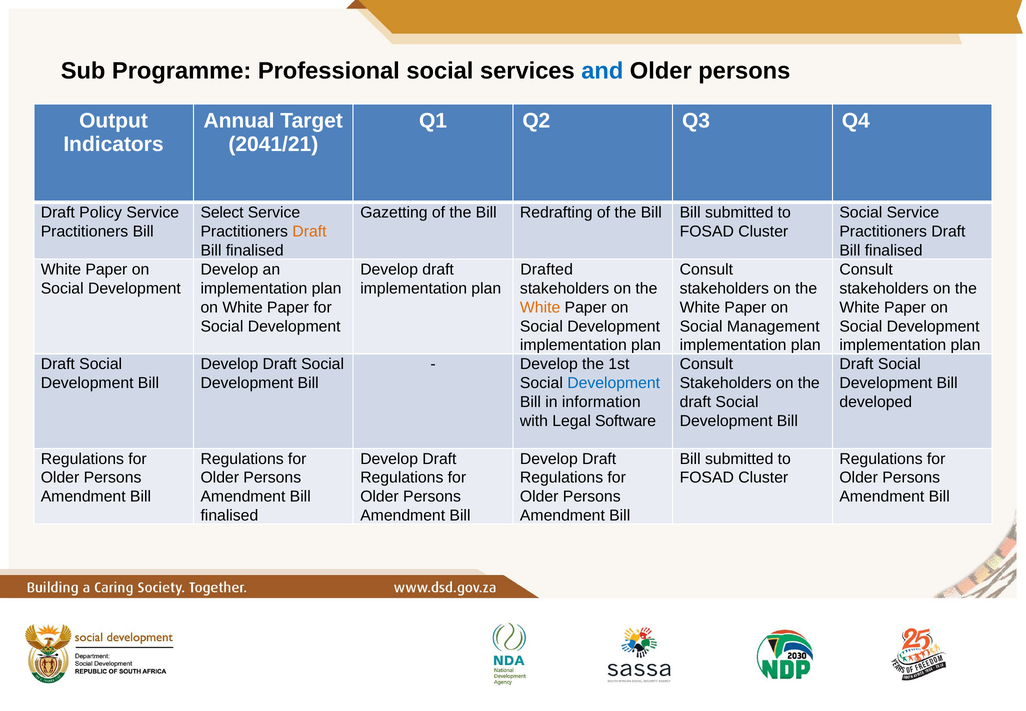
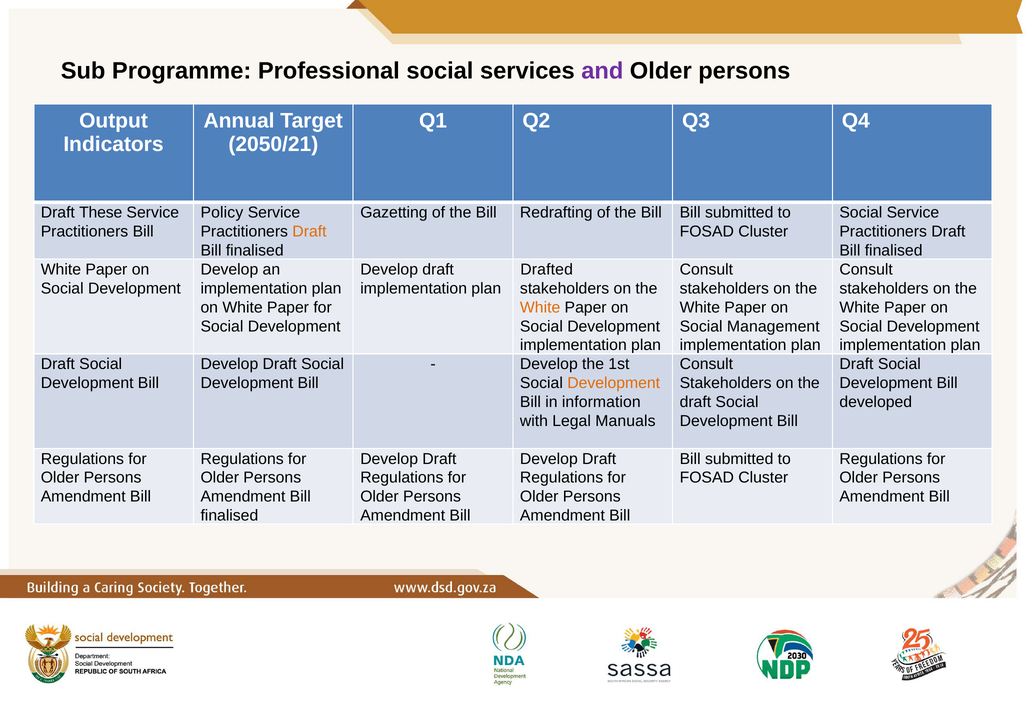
and colour: blue -> purple
2041/21: 2041/21 -> 2050/21
Policy: Policy -> These
Select: Select -> Policy
Development at (614, 383) colour: blue -> orange
Software: Software -> Manuals
